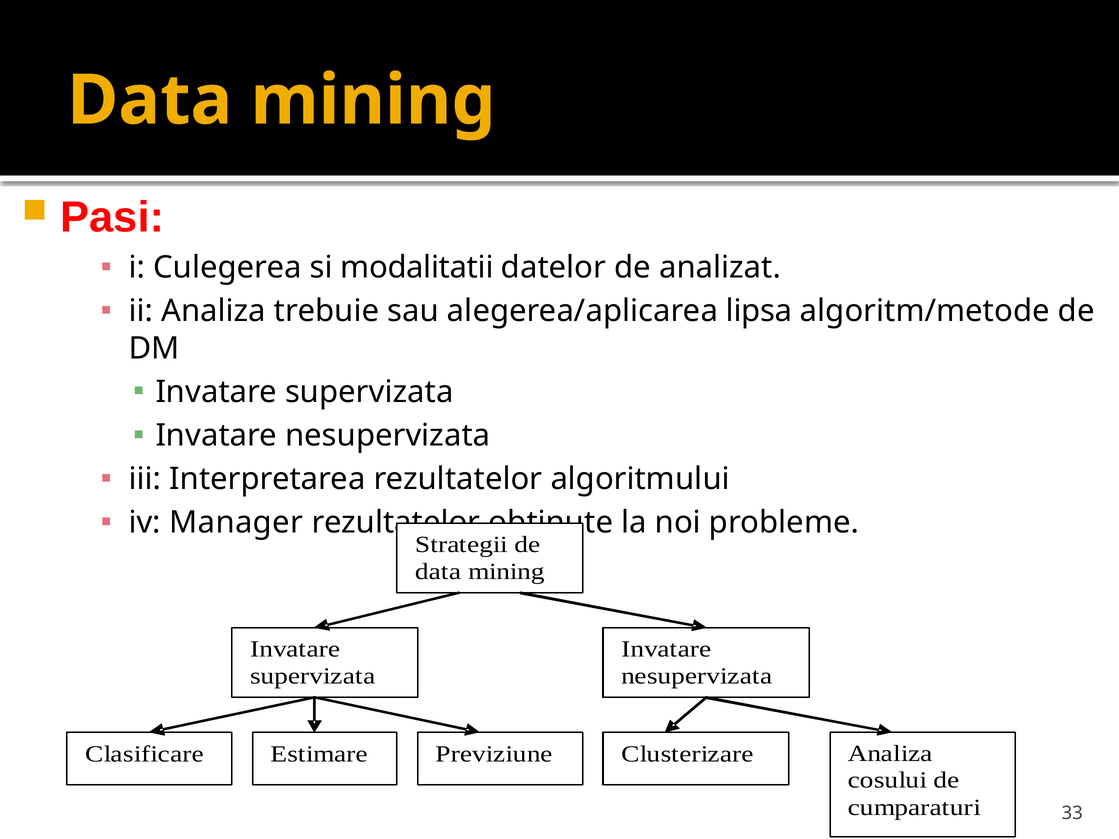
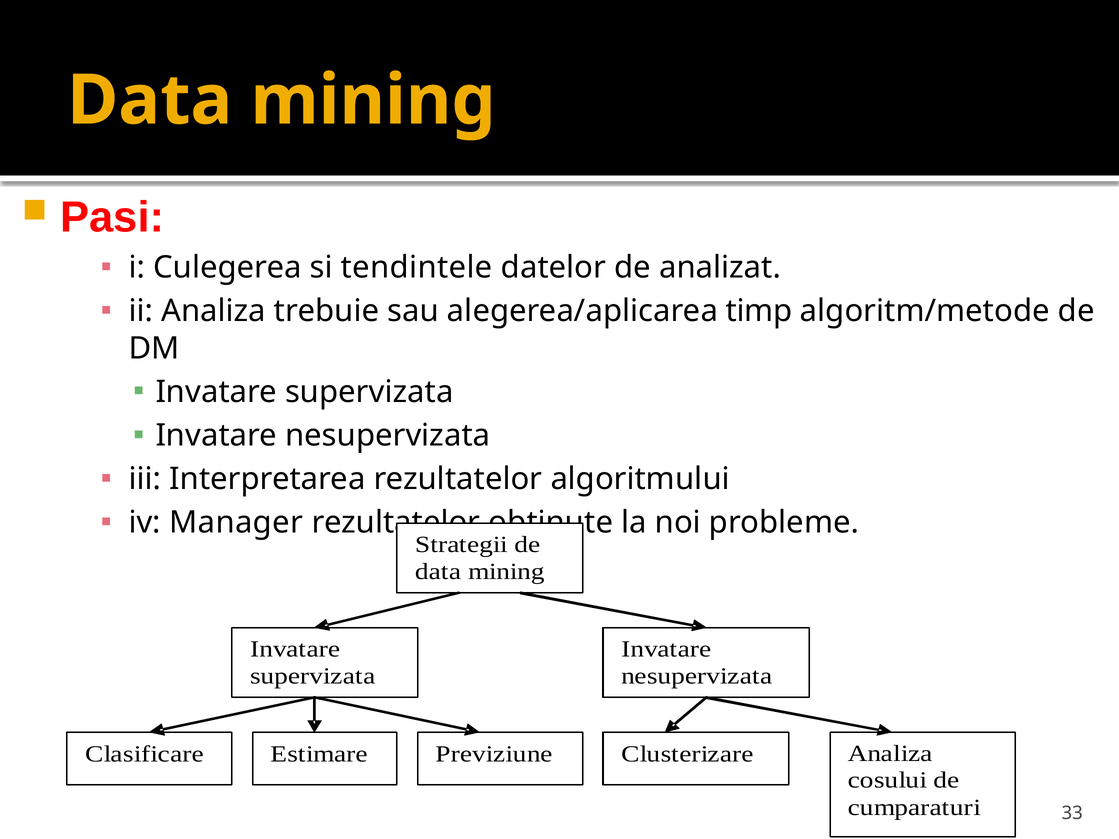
modalitatii: modalitatii -> tendintele
lipsa: lipsa -> timp
